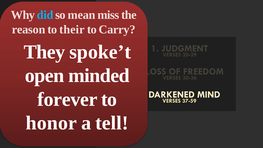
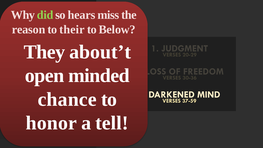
did colour: light blue -> light green
mean: mean -> hears
Carry: Carry -> Below
spoke’t: spoke’t -> about’t
forever: forever -> chance
